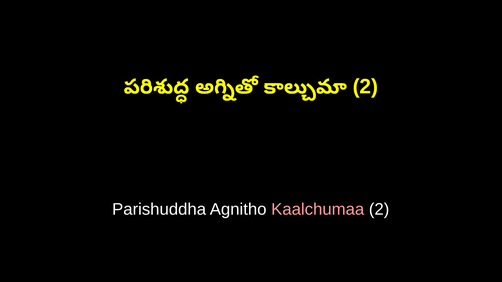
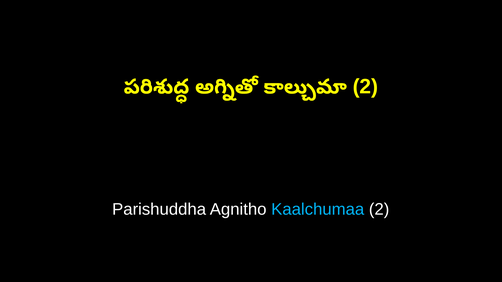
Kaalchumaa colour: pink -> light blue
